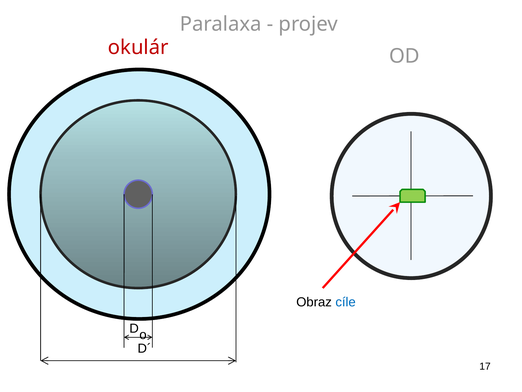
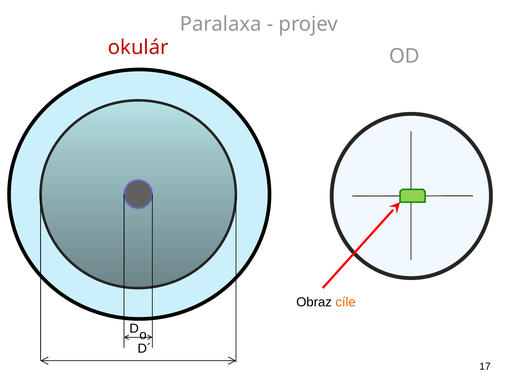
cíle colour: blue -> orange
